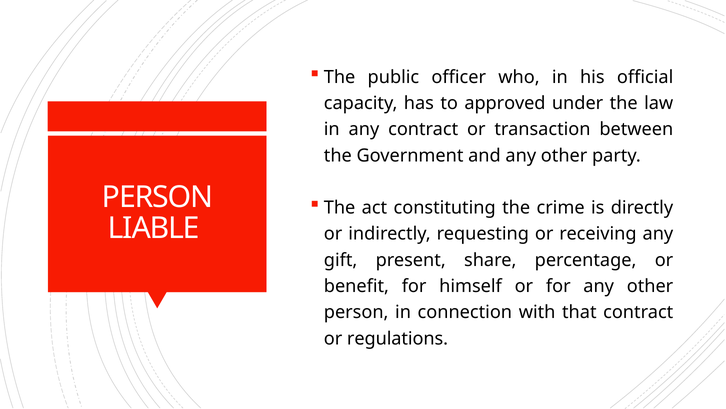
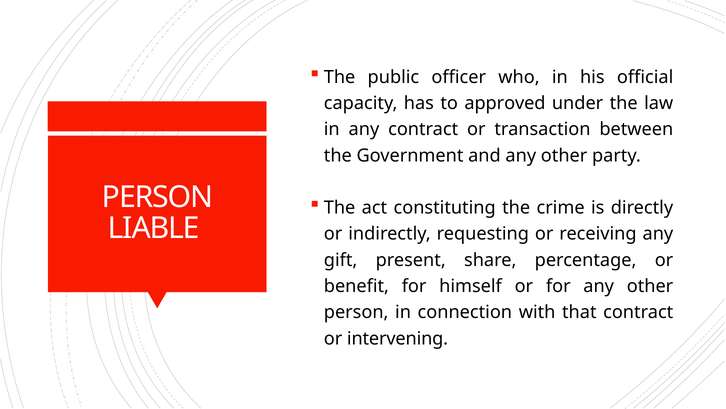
regulations: regulations -> intervening
